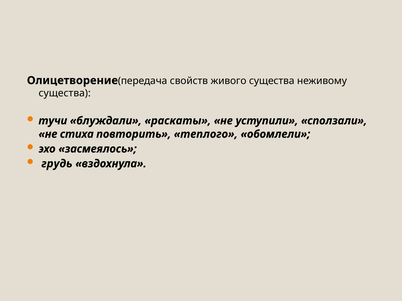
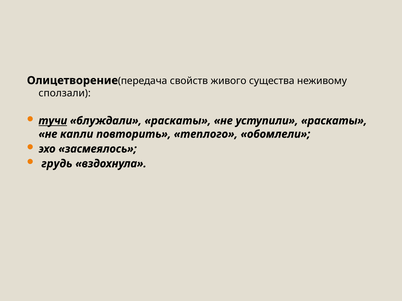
существа at (65, 93): существа -> сползали
тучи underline: none -> present
уступили сползали: сползали -> раскаты
стиха: стиха -> капли
